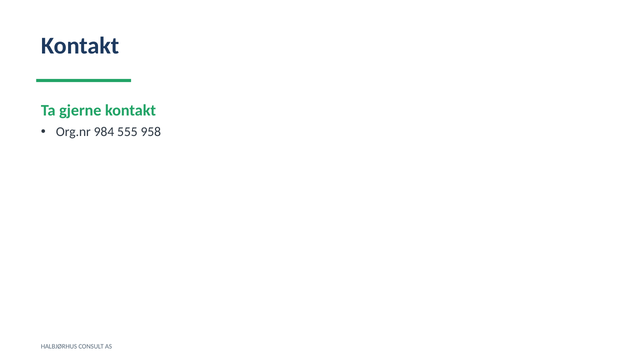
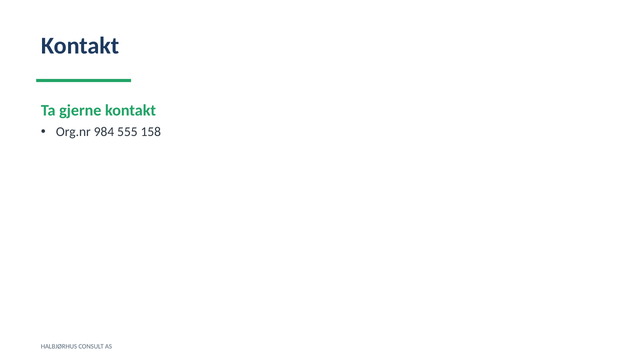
958: 958 -> 158
